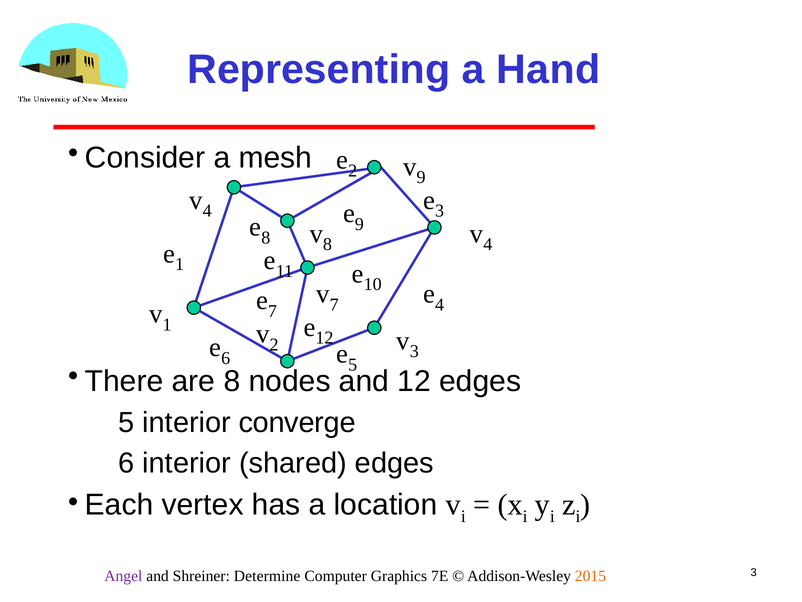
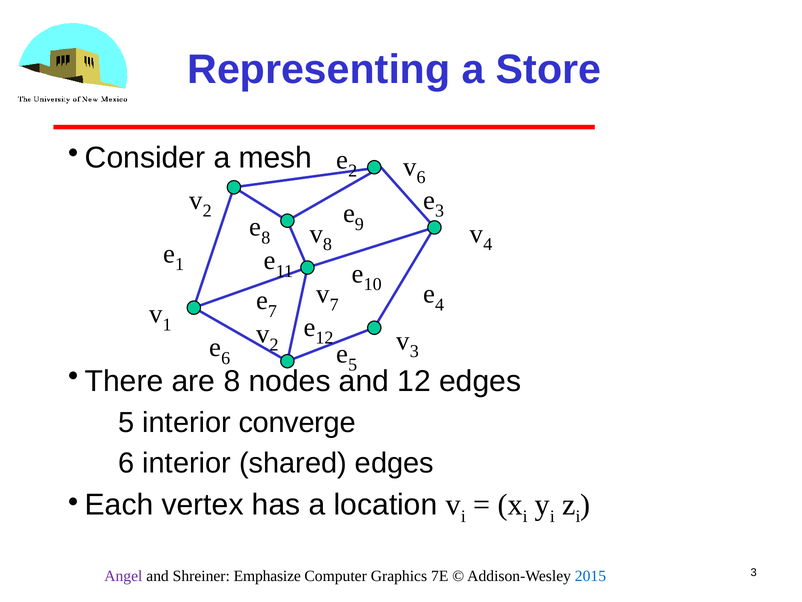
Hand: Hand -> Store
9 at (421, 177): 9 -> 6
4 at (207, 211): 4 -> 2
Determine: Determine -> Emphasize
2015 colour: orange -> blue
